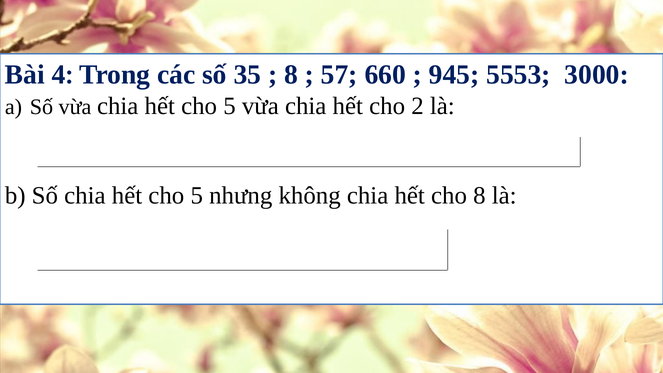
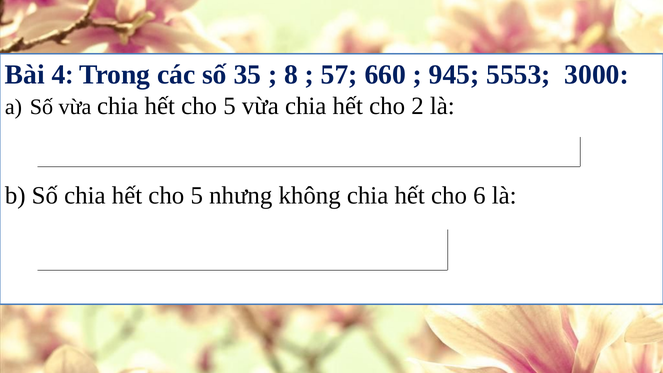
cho 8: 8 -> 6
